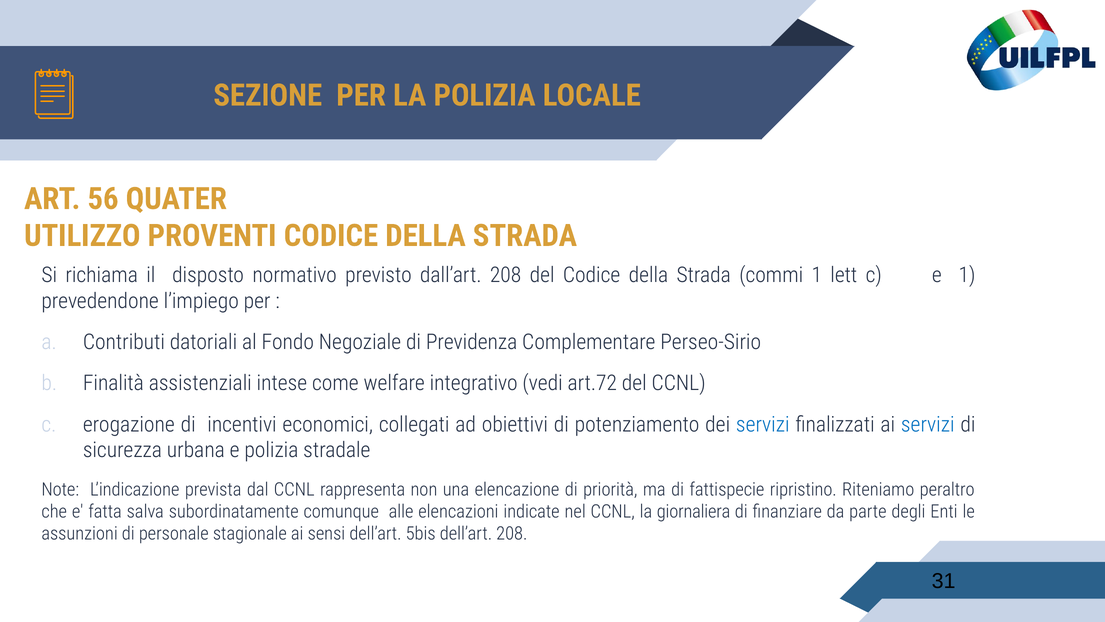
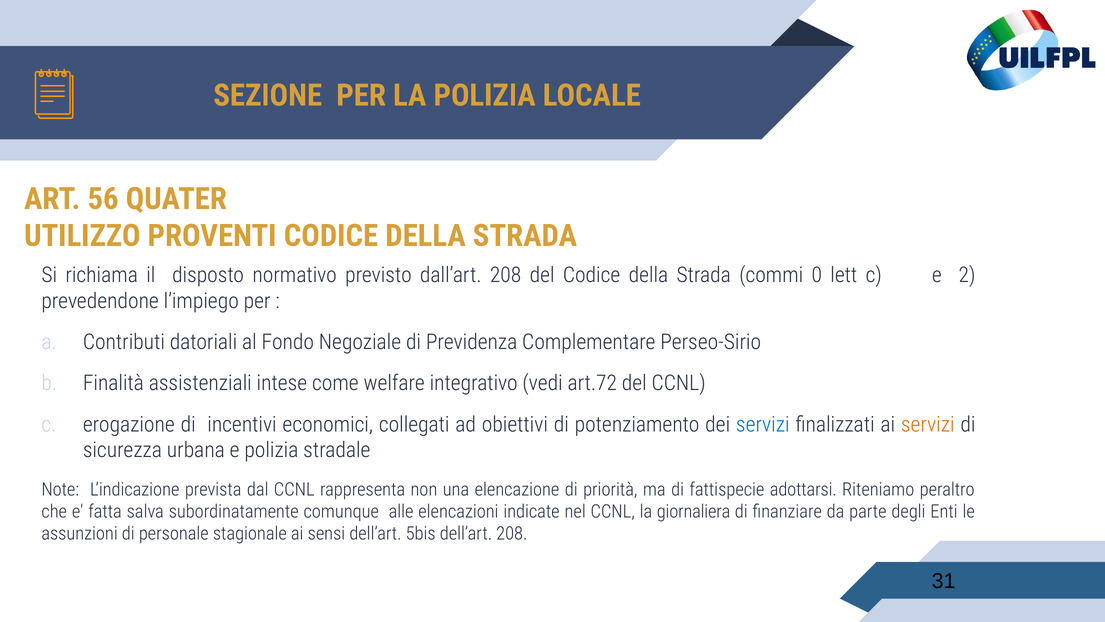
commi 1: 1 -> 0
e 1: 1 -> 2
servizi at (928, 424) colour: blue -> orange
ripristino: ripristino -> adottarsi
